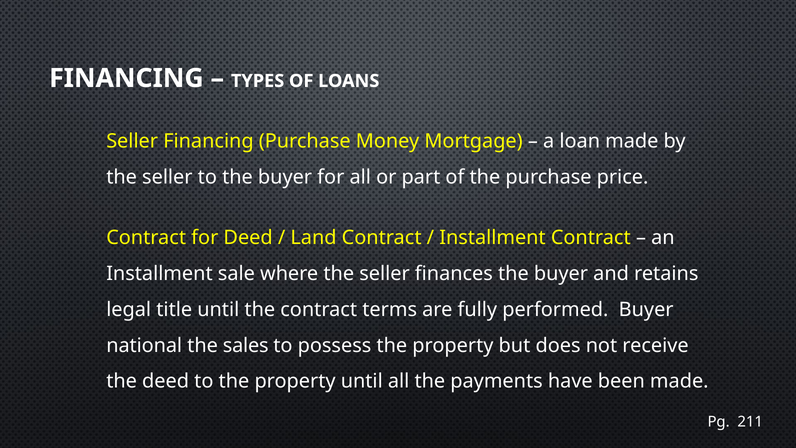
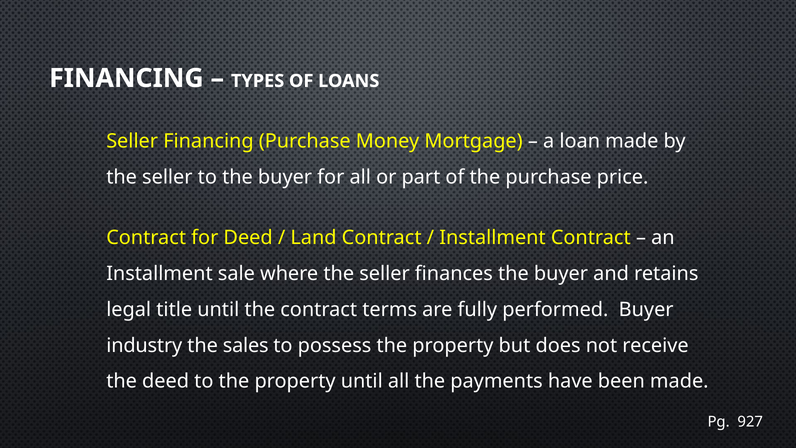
national: national -> industry
211: 211 -> 927
